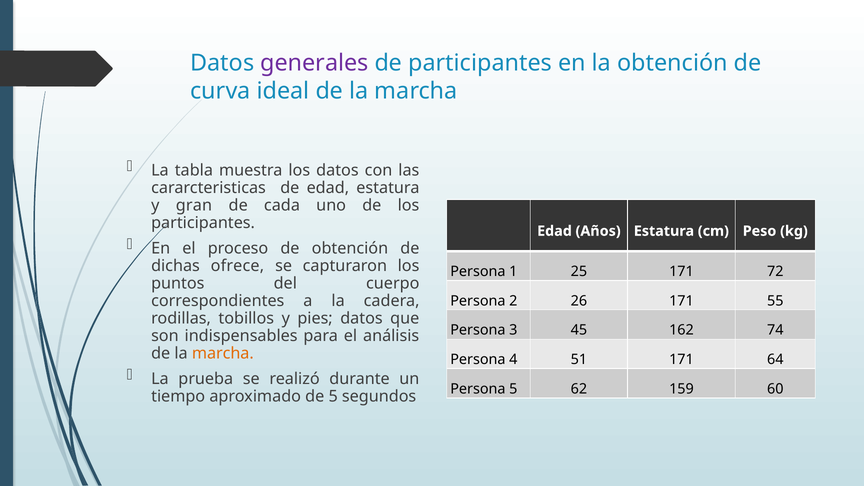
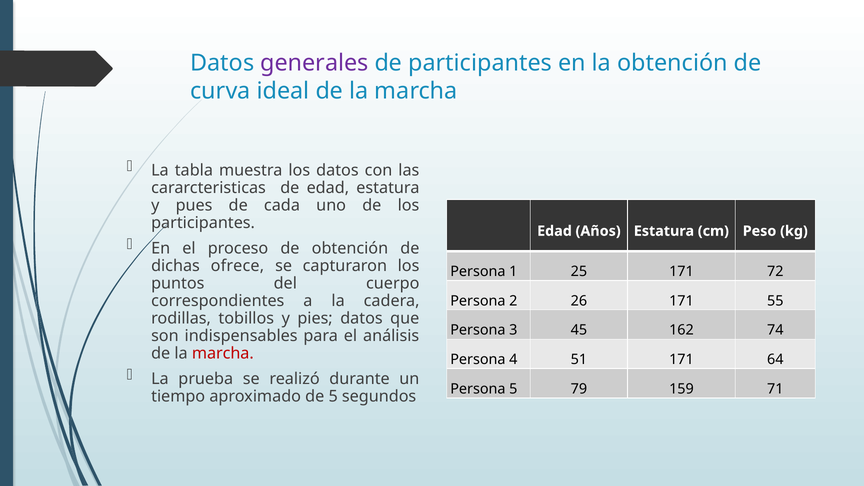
gran: gran -> pues
marcha at (223, 353) colour: orange -> red
62: 62 -> 79
60: 60 -> 71
